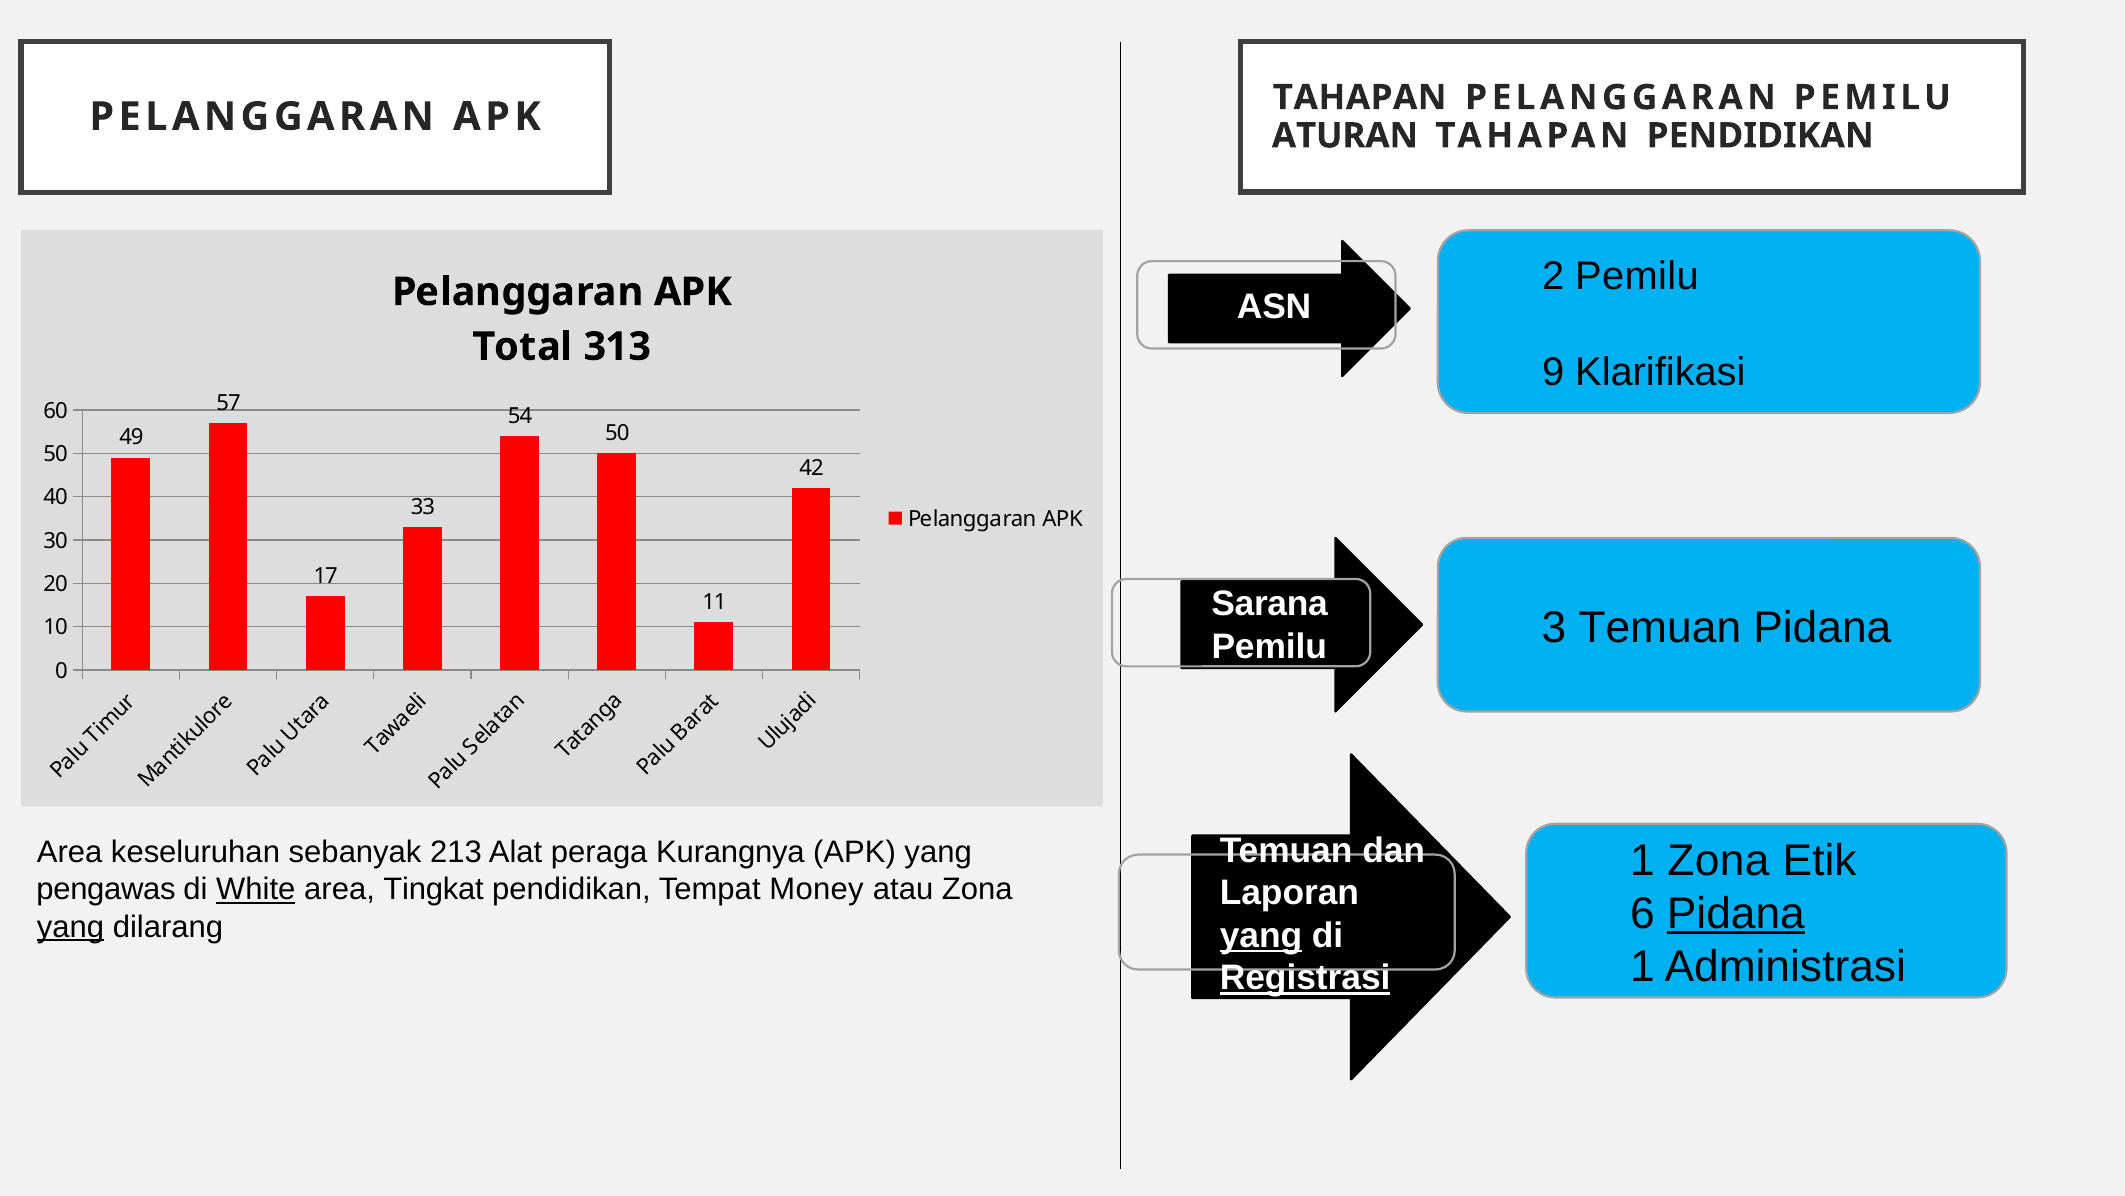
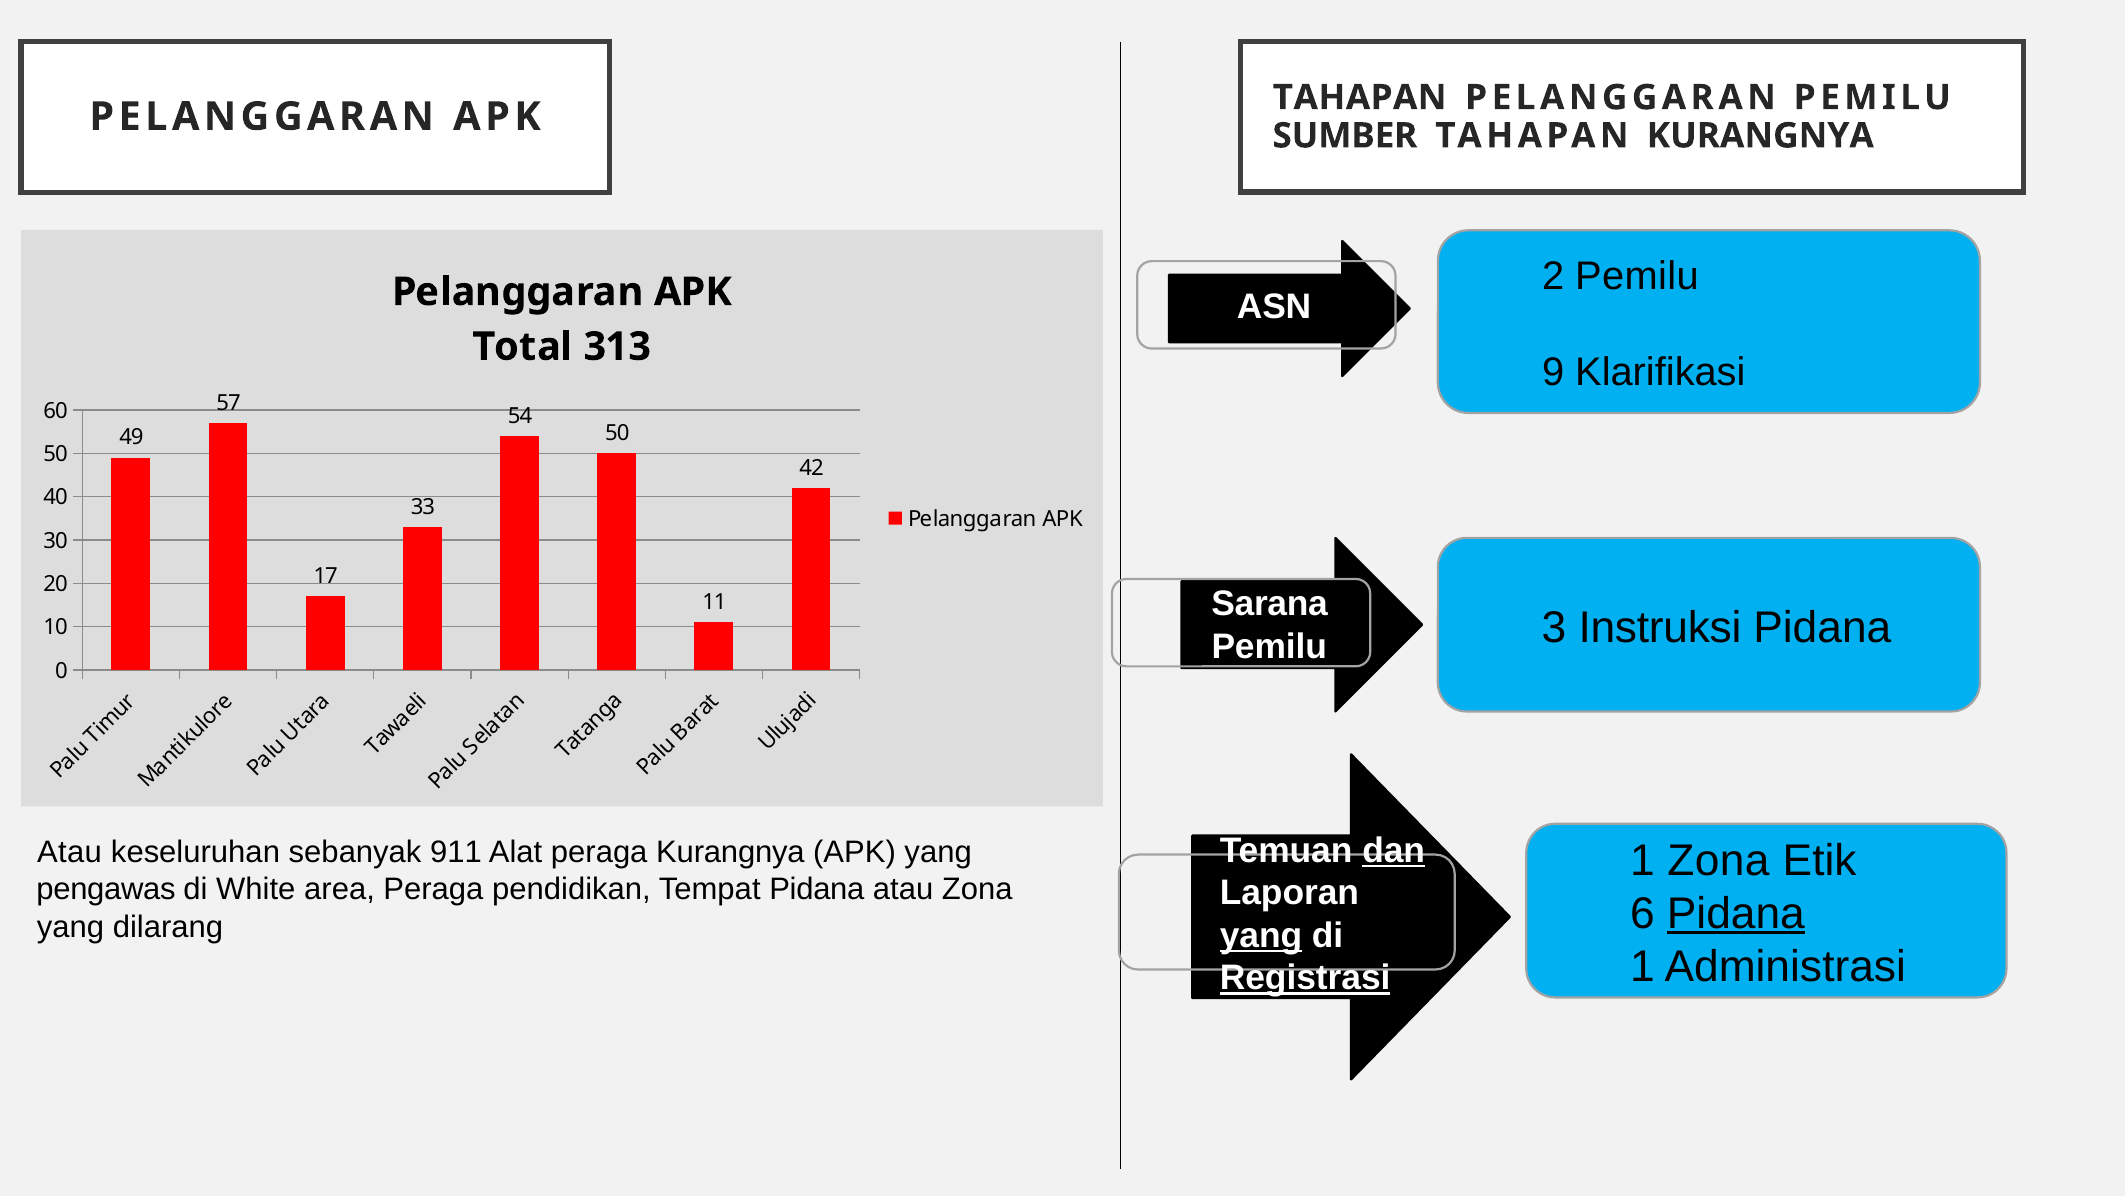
ATURAN: ATURAN -> SUMBER
TAHAPAN PENDIDIKAN: PENDIDIKAN -> KURANGNYA
3 Temuan: Temuan -> Instruksi
dan underline: none -> present
Area at (70, 852): Area -> Atau
213: 213 -> 911
White underline: present -> none
area Tingkat: Tingkat -> Peraga
Tempat Money: Money -> Pidana
yang at (70, 926) underline: present -> none
